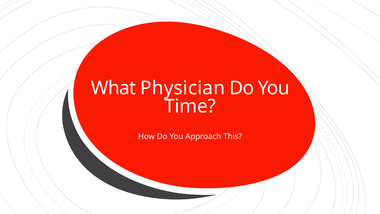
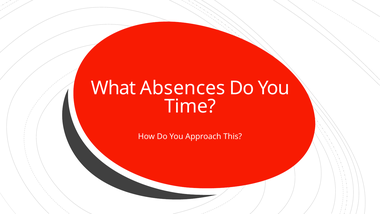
Physician: Physician -> Absences
